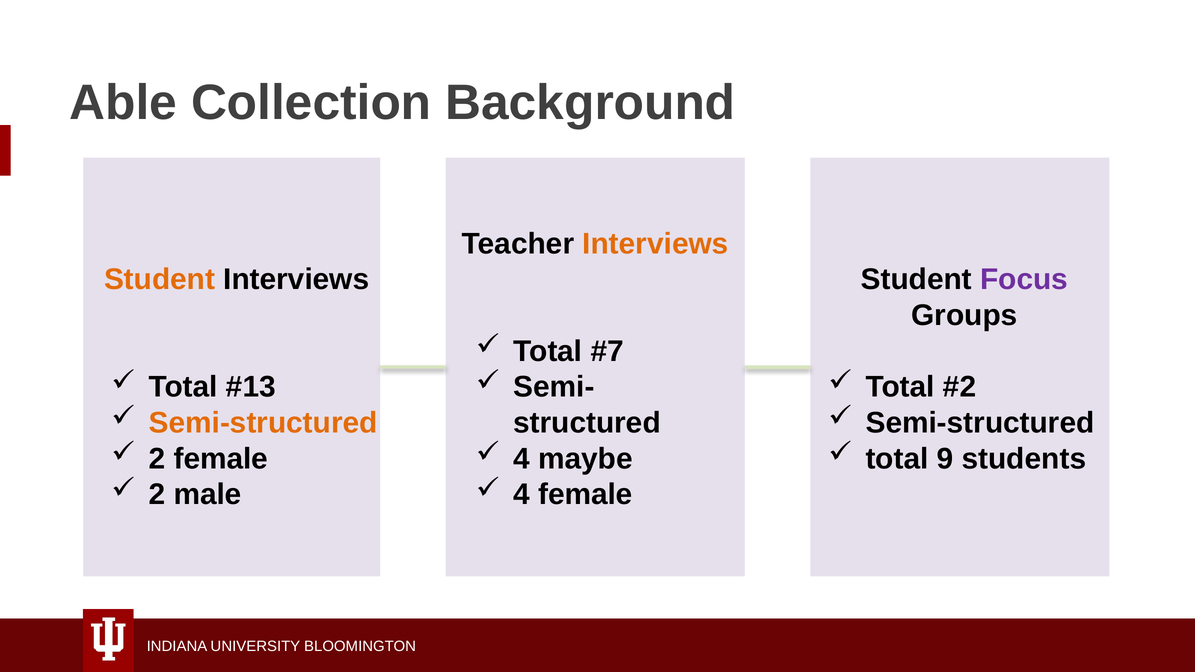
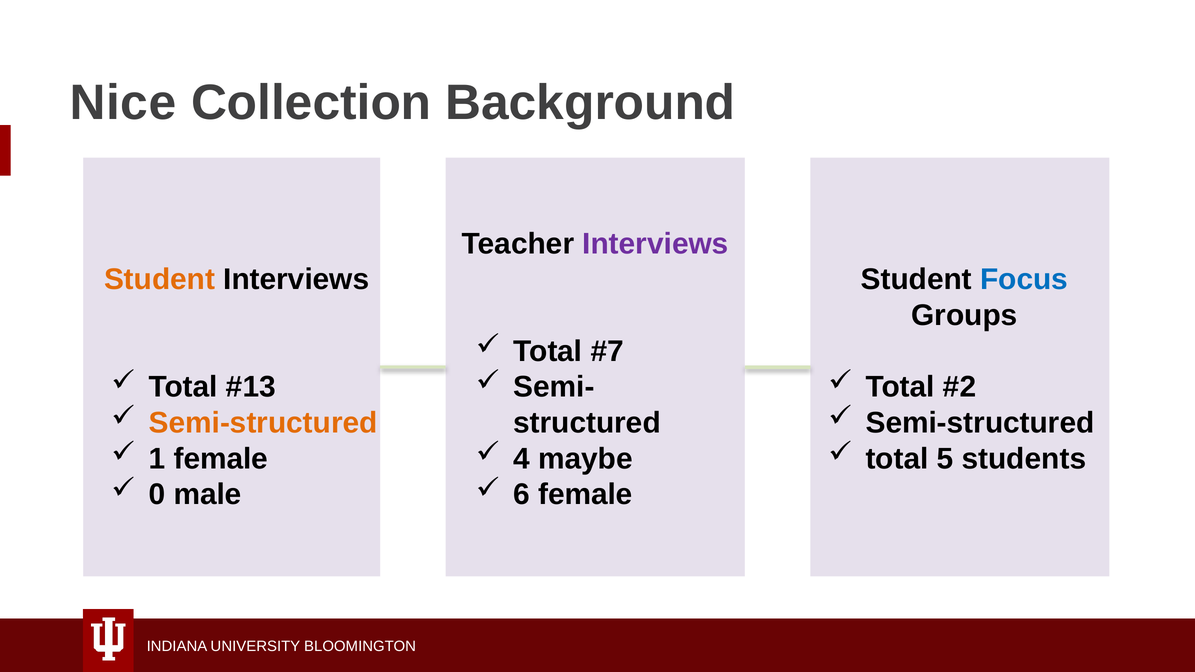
Able: Able -> Nice
Interviews at (655, 244) colour: orange -> purple
Focus colour: purple -> blue
2 at (157, 459): 2 -> 1
9: 9 -> 5
2 at (157, 495): 2 -> 0
4 at (522, 495): 4 -> 6
